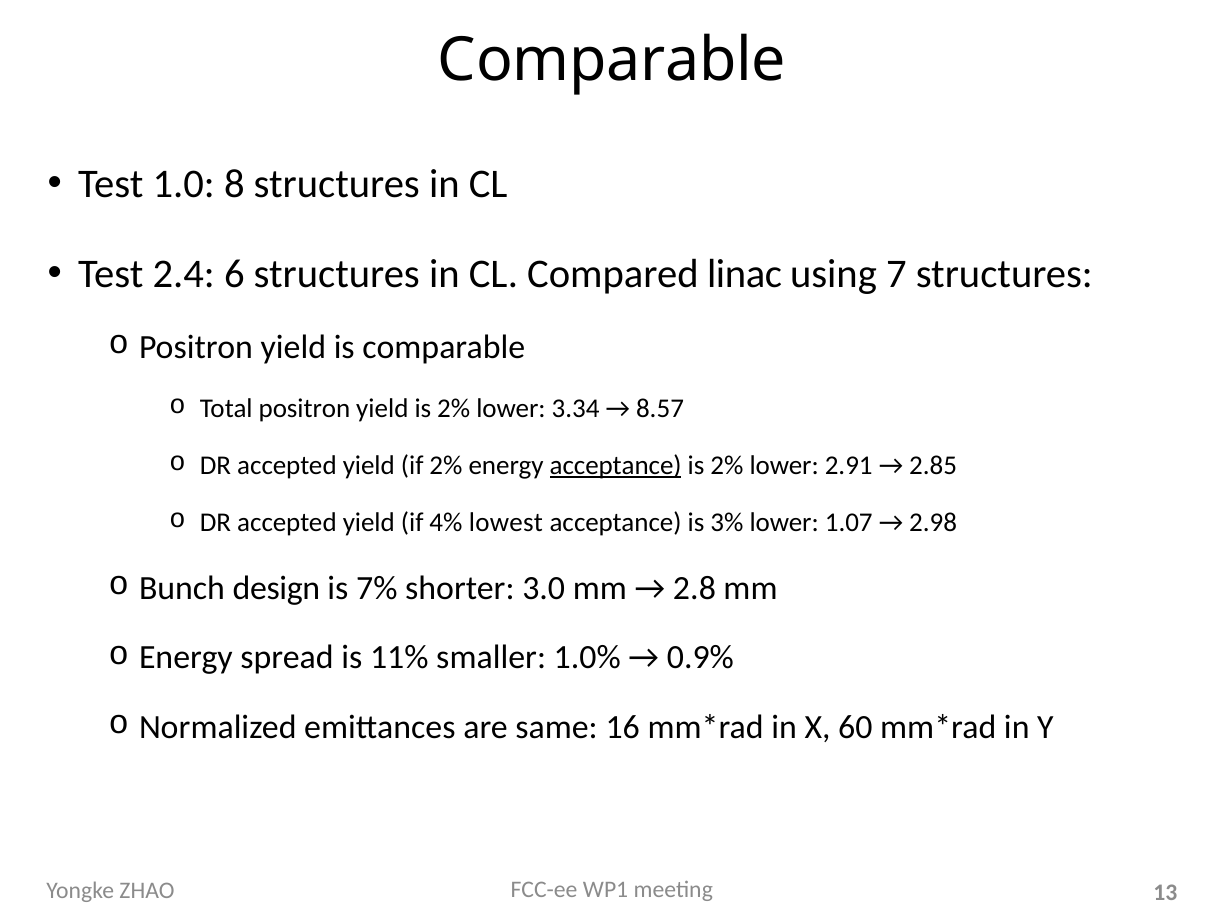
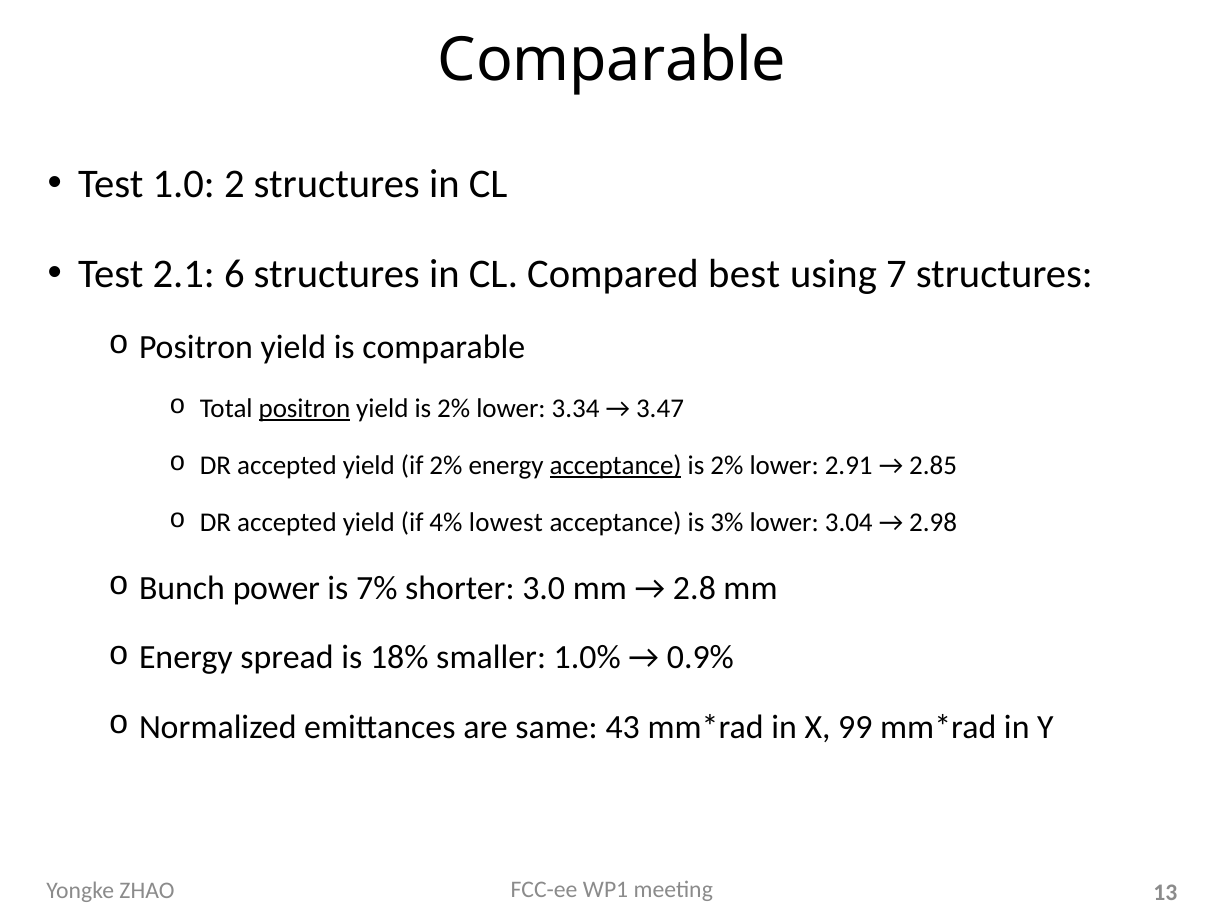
8: 8 -> 2
2.4: 2.4 -> 2.1
linac: linac -> best
positron at (304, 408) underline: none -> present
8.57: 8.57 -> 3.47
1.07: 1.07 -> 3.04
design: design -> power
11%: 11% -> 18%
16: 16 -> 43
60: 60 -> 99
